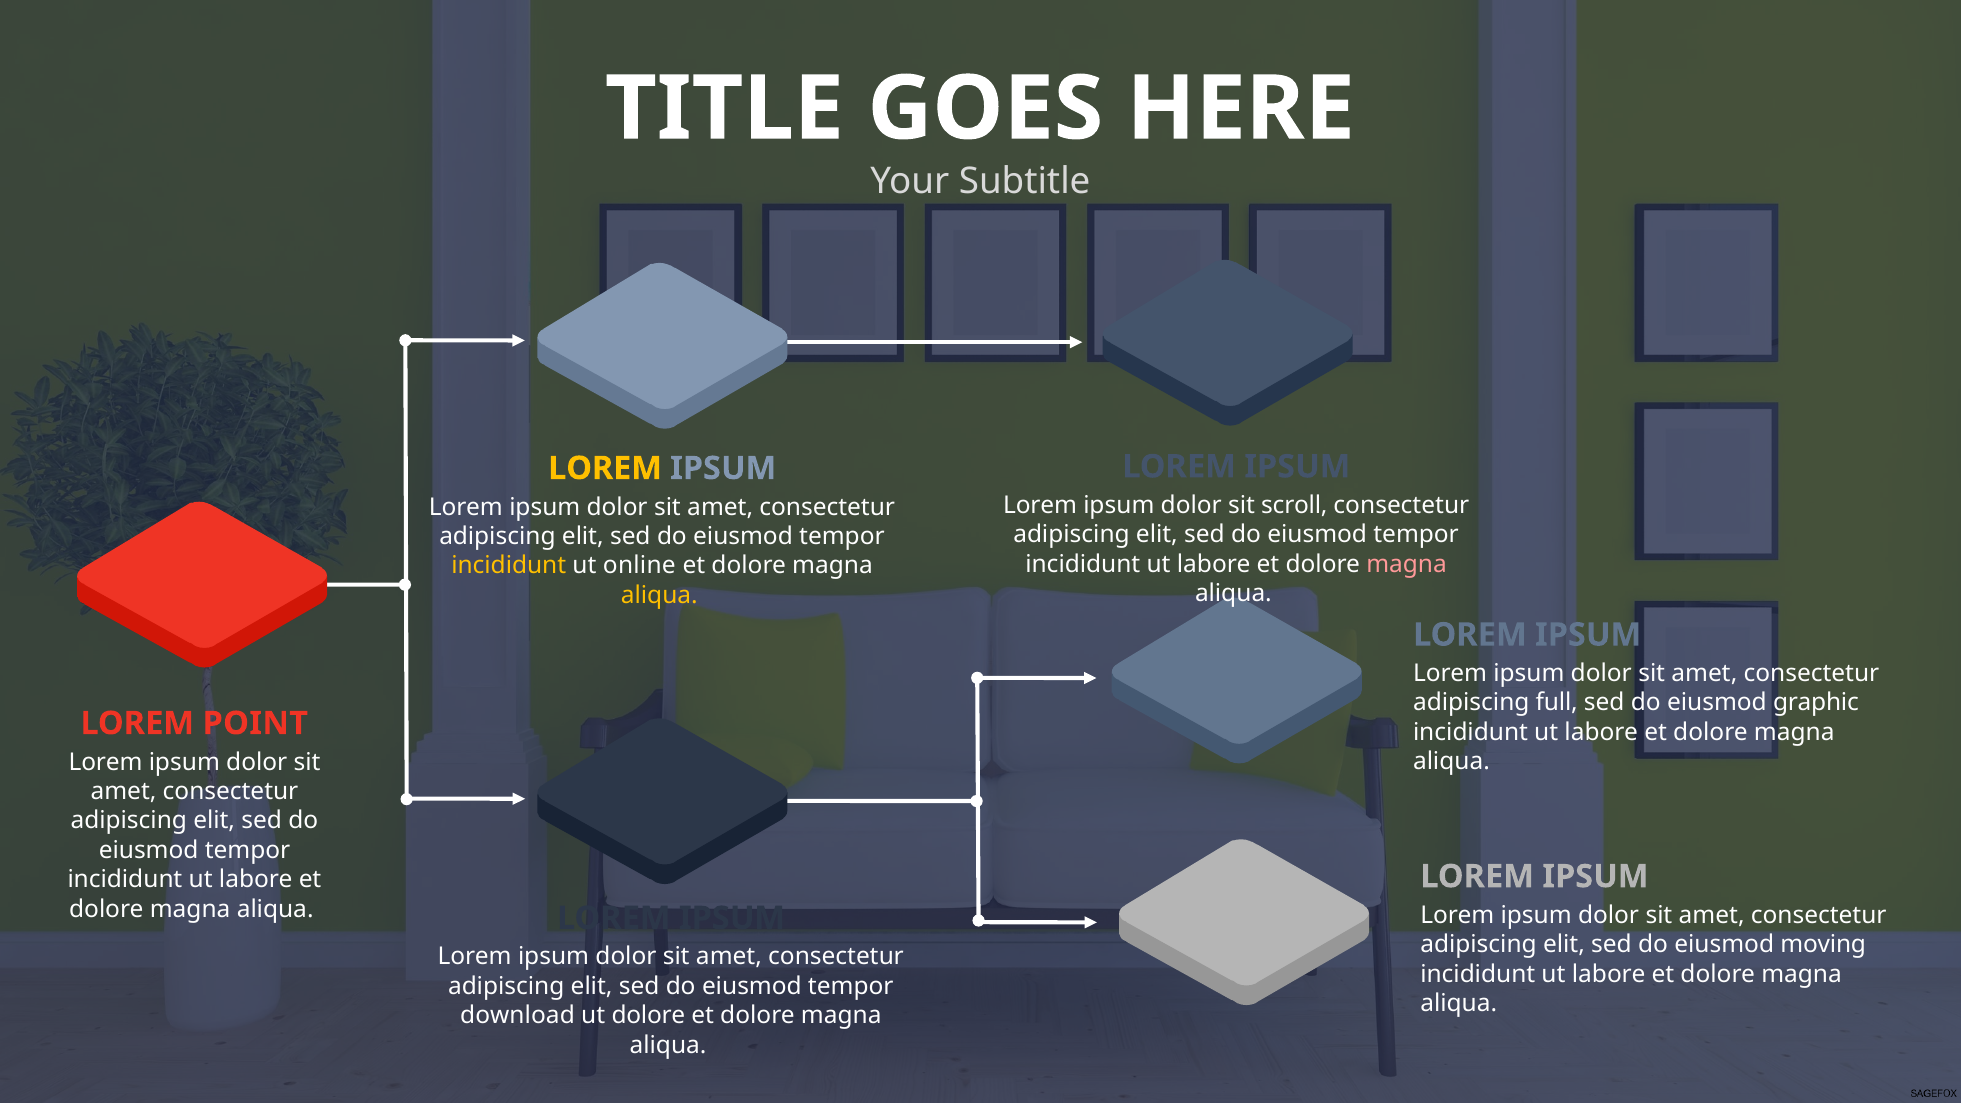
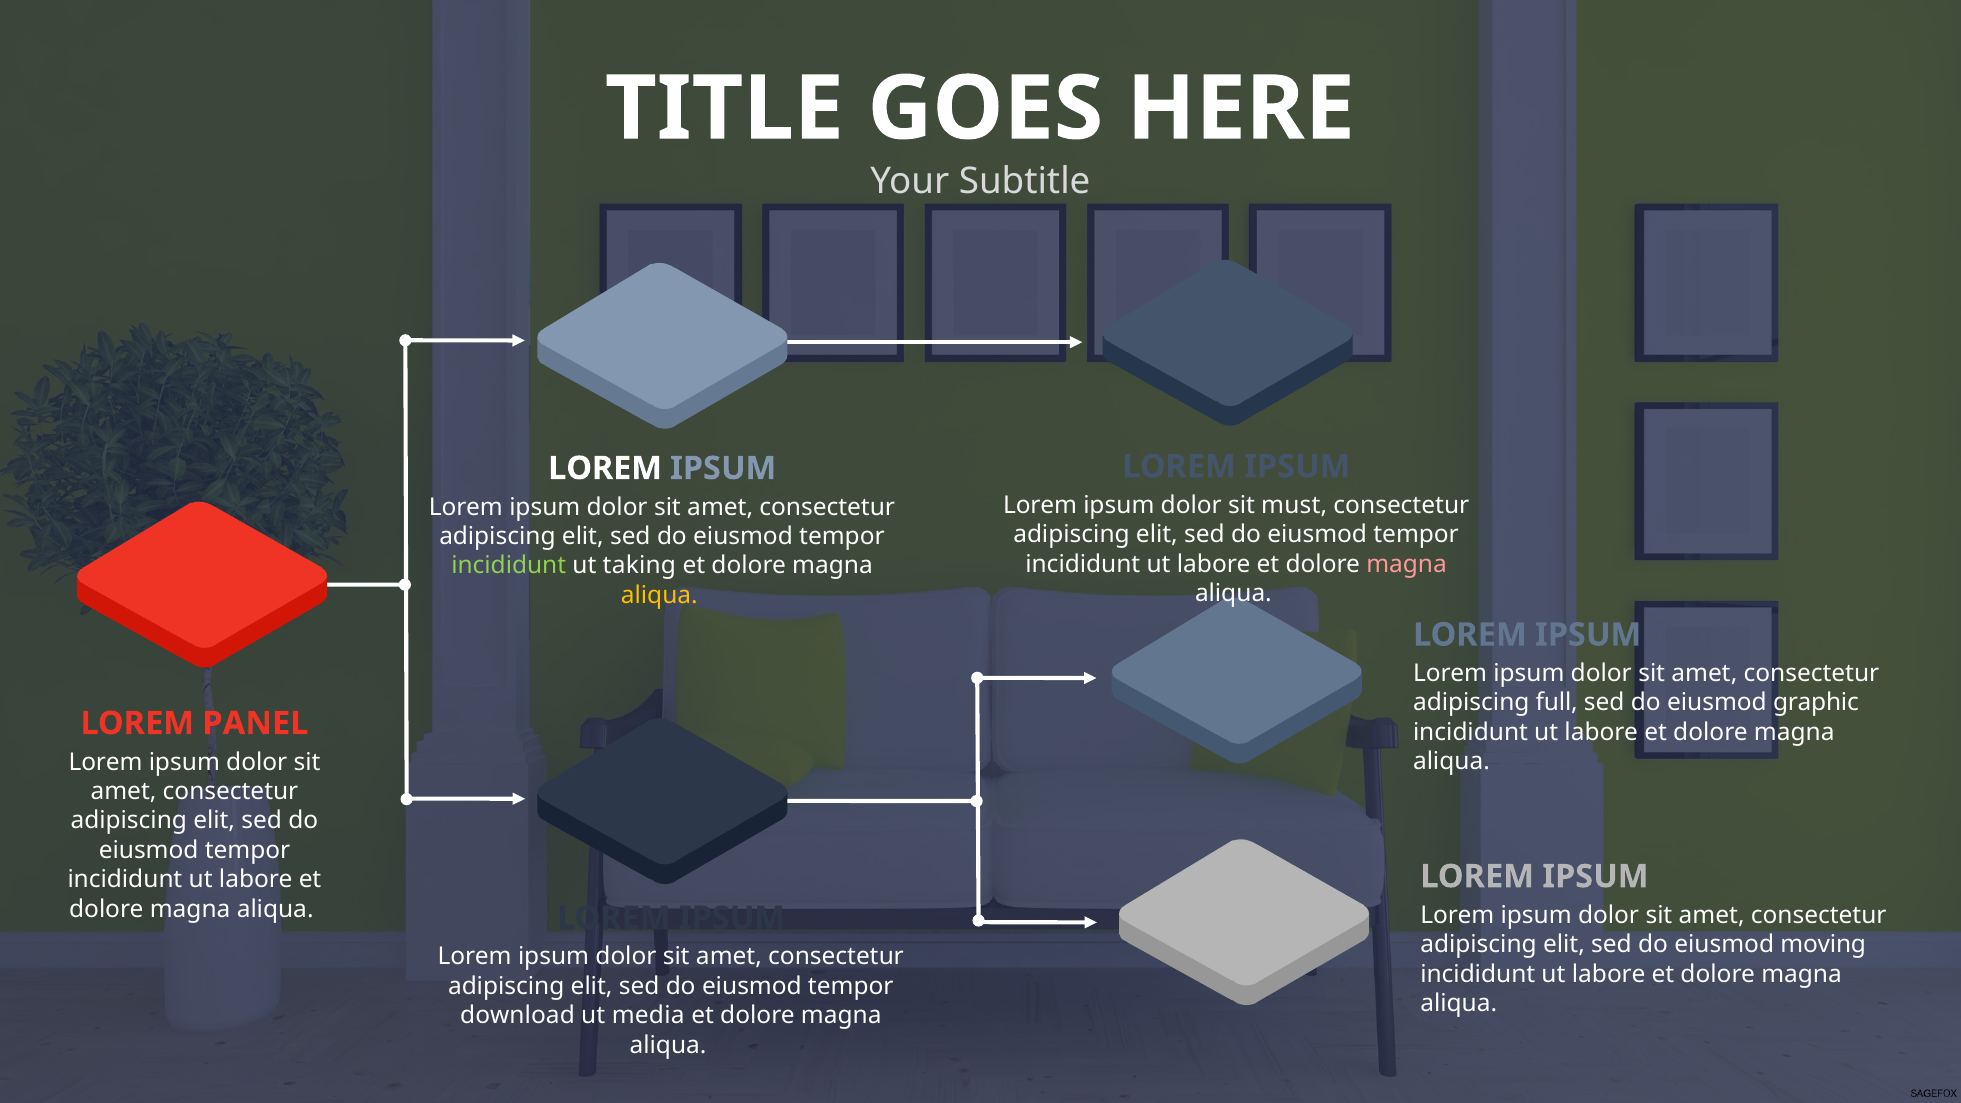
LOREM at (605, 468) colour: yellow -> white
scroll: scroll -> must
incididunt at (509, 566) colour: yellow -> light green
online: online -> taking
POINT: POINT -> PANEL
ut dolore: dolore -> media
